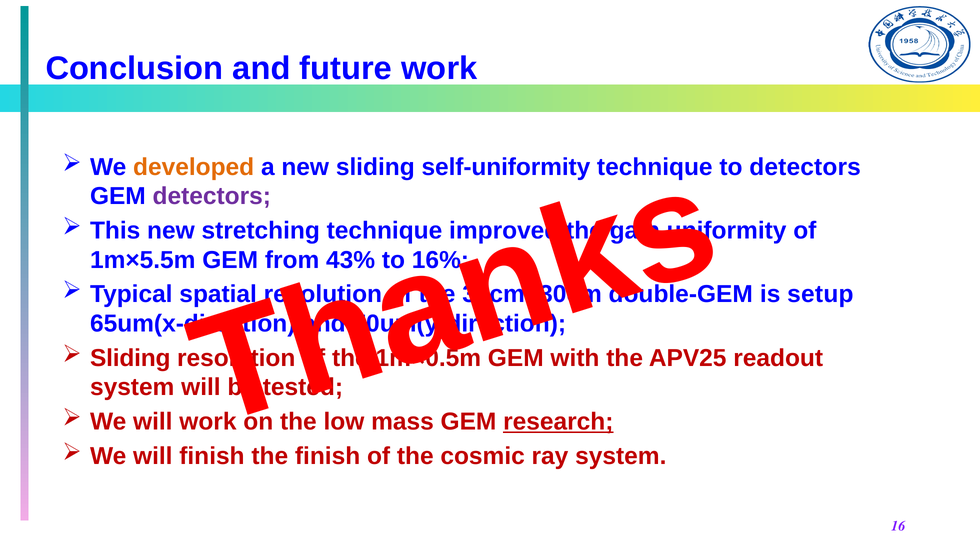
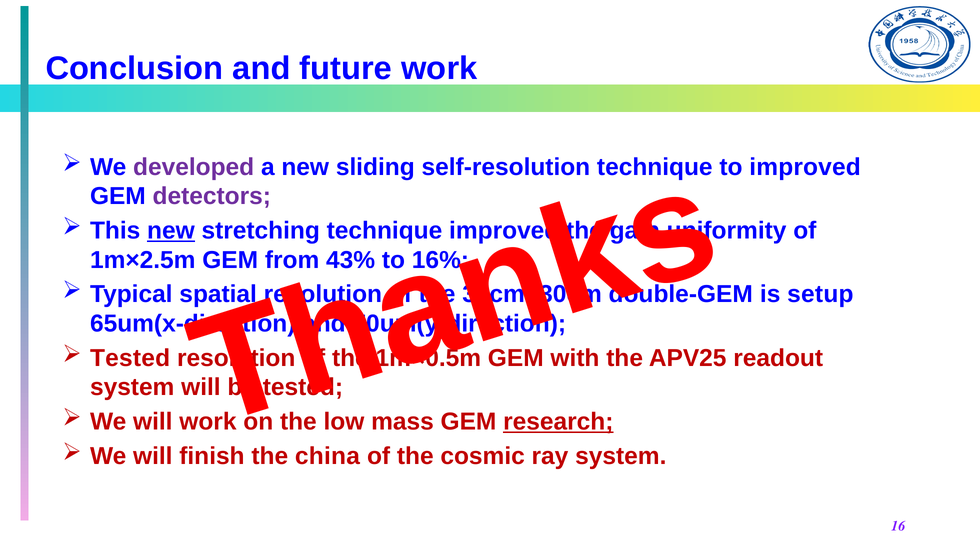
developed colour: orange -> purple
self-uniformity: self-uniformity -> self-resolution
detectors at (805, 167): detectors -> improved
new at (171, 231) underline: none -> present
1m×5.5m: 1m×5.5m -> 1m×2.5m
Sliding at (130, 358): Sliding -> Tested
finish at (328, 456): finish -> china
